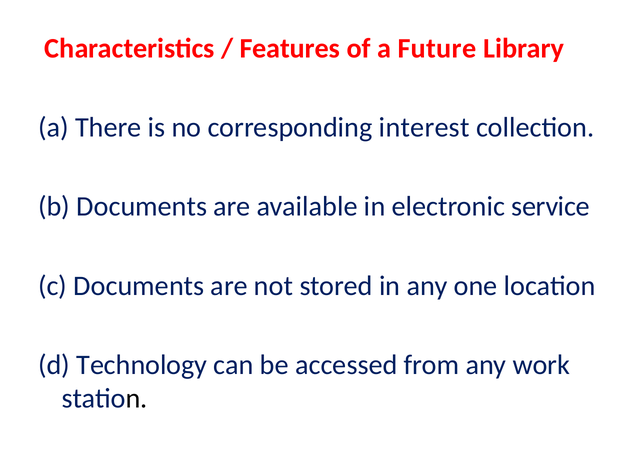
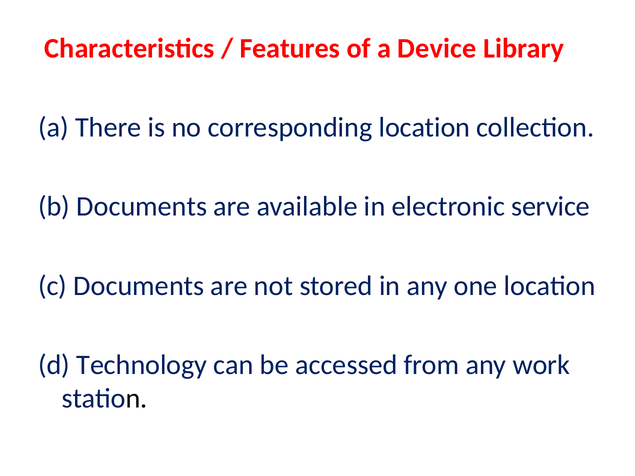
Future: Future -> Device
corresponding interest: interest -> location
